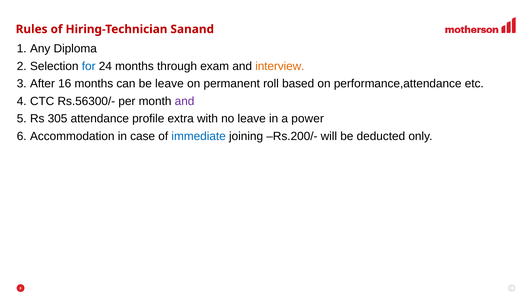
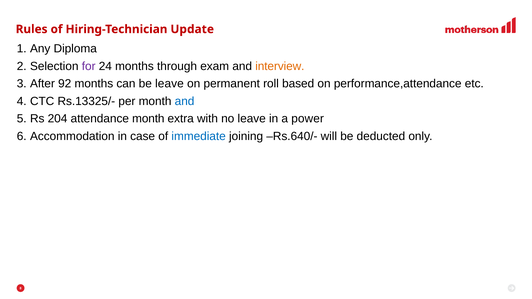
Sanand: Sanand -> Update
for colour: blue -> purple
16: 16 -> 92
Rs.56300/-: Rs.56300/- -> Rs.13325/-
and at (185, 101) colour: purple -> blue
305: 305 -> 204
attendance profile: profile -> month
Rs.200/-: Rs.200/- -> Rs.640/-
